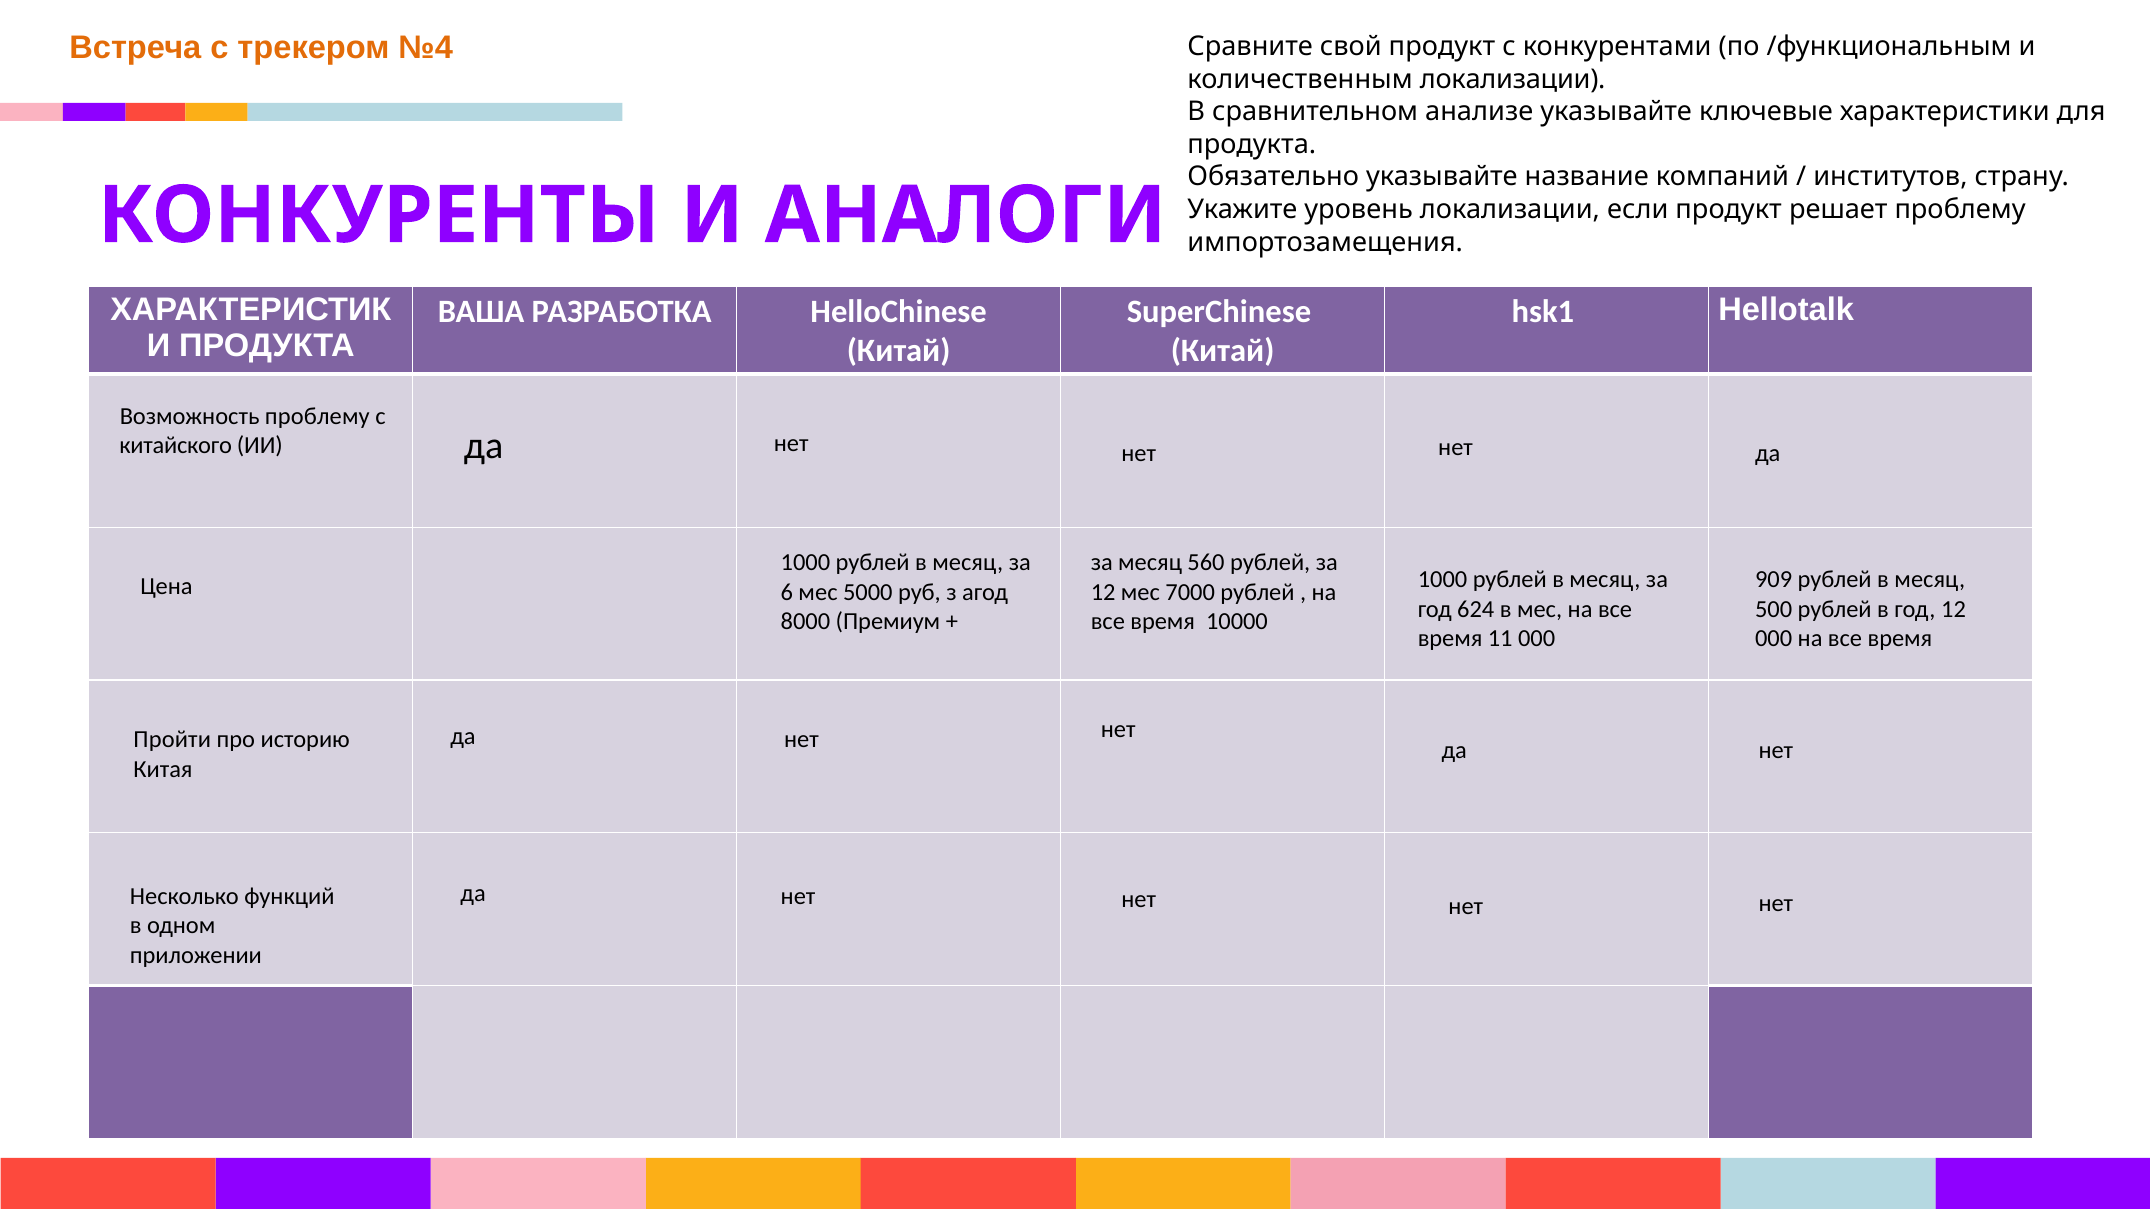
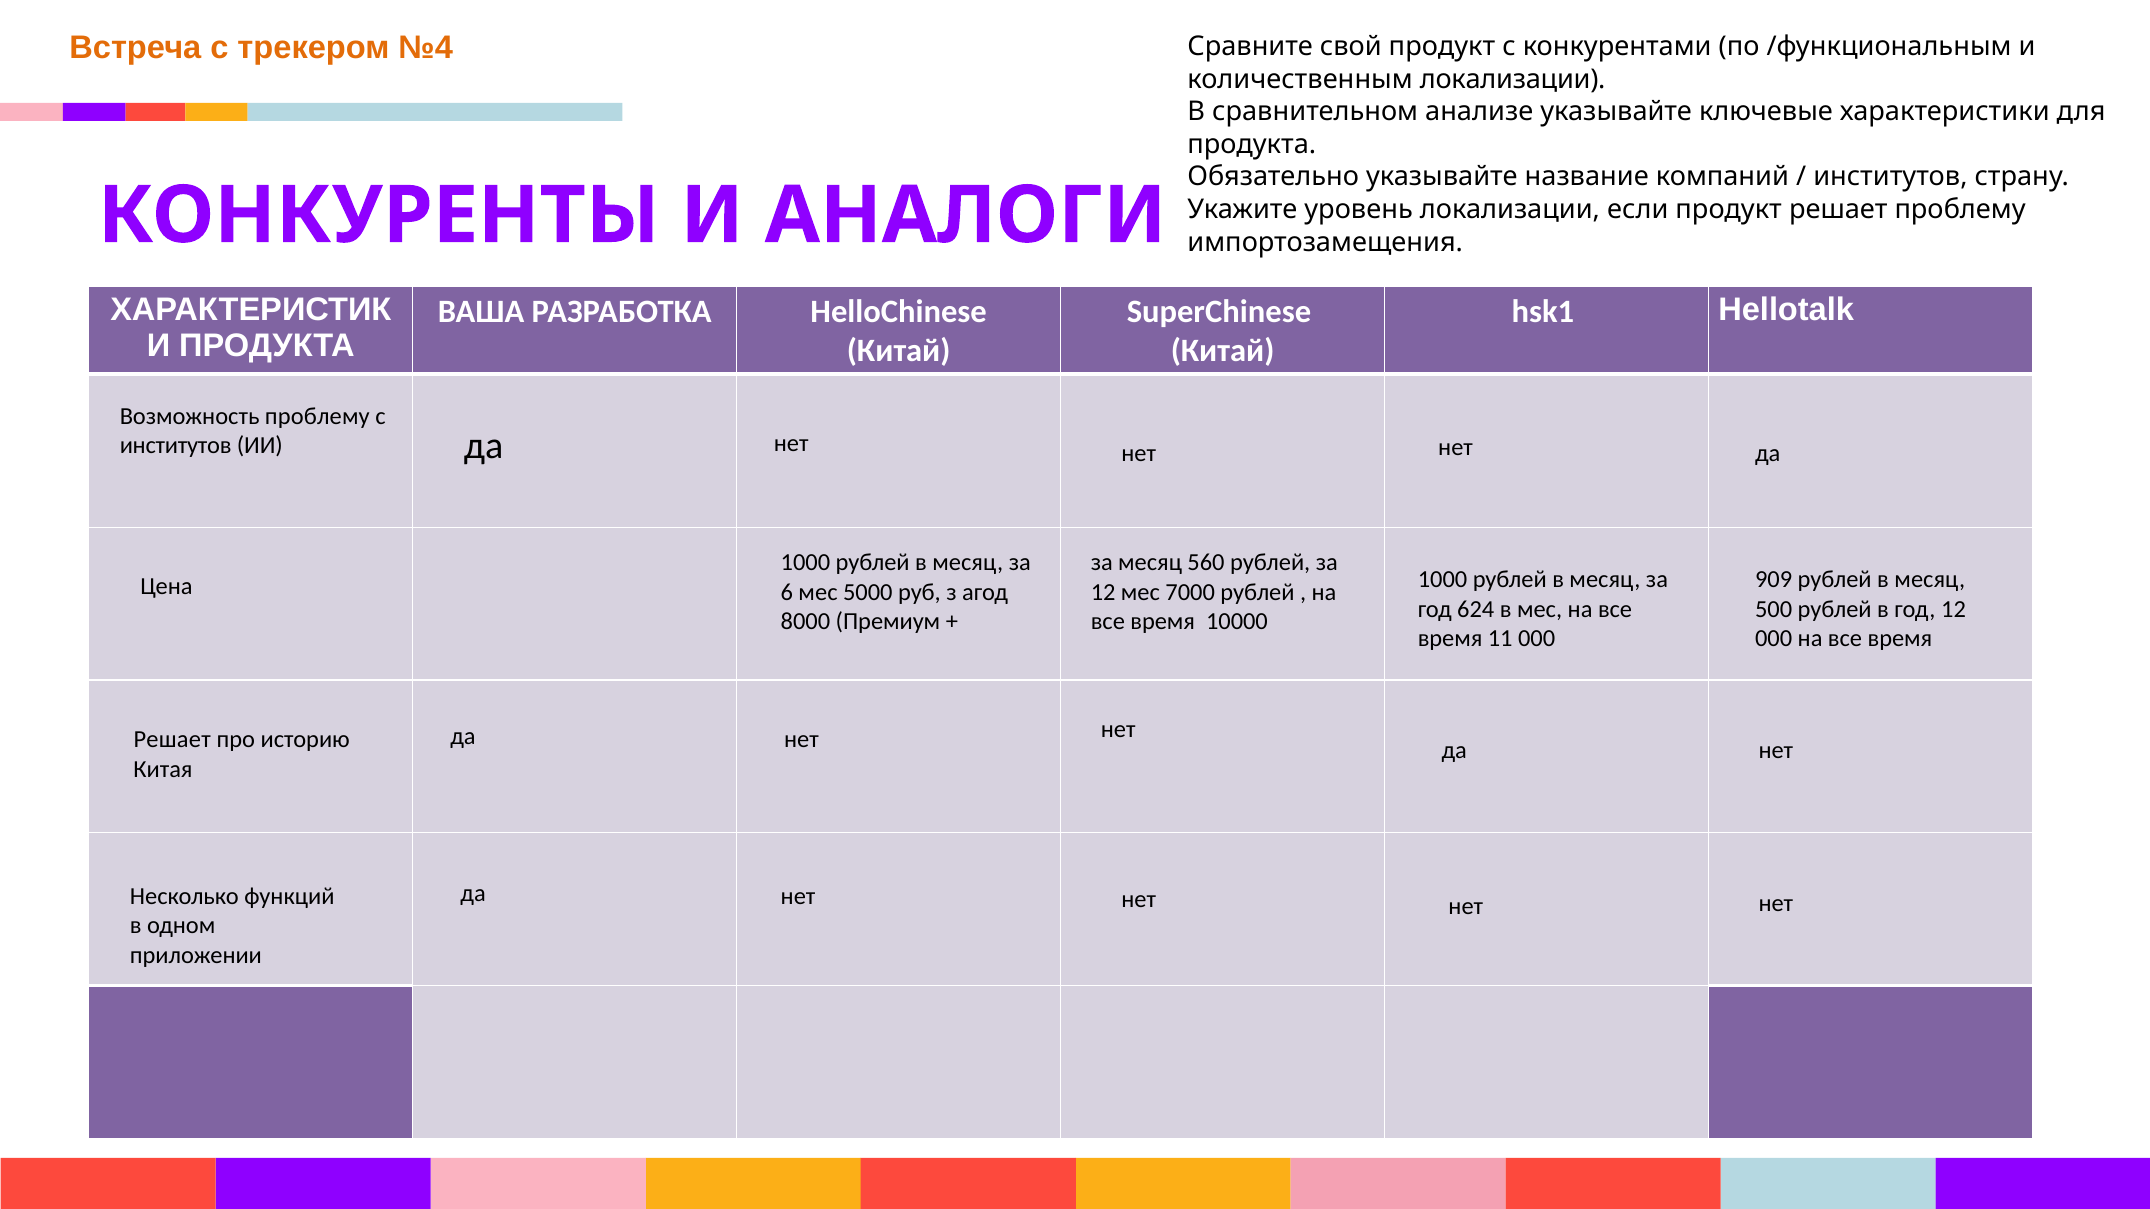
китайского at (176, 446): китайского -> институтов
Пройти at (172, 740): Пройти -> Решает
